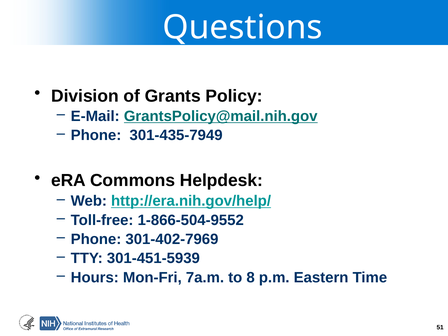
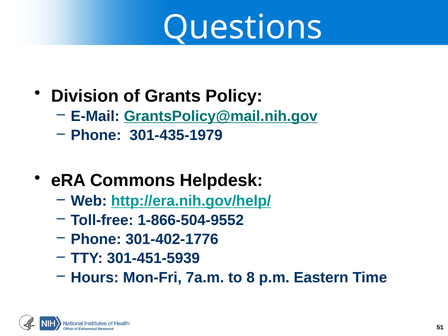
301-435-7949: 301-435-7949 -> 301-435-1979
301-402-7969: 301-402-7969 -> 301-402-1776
